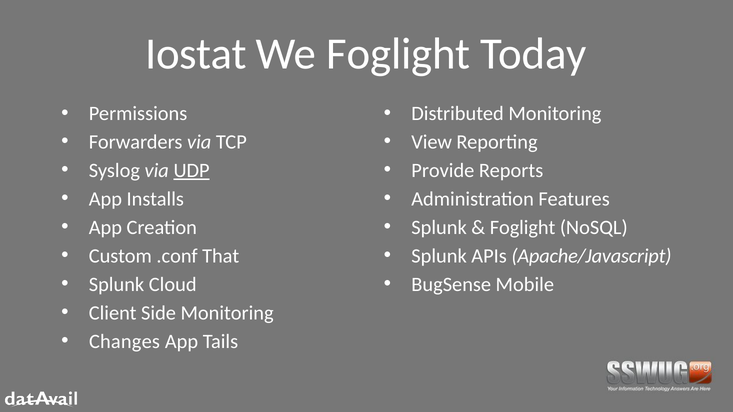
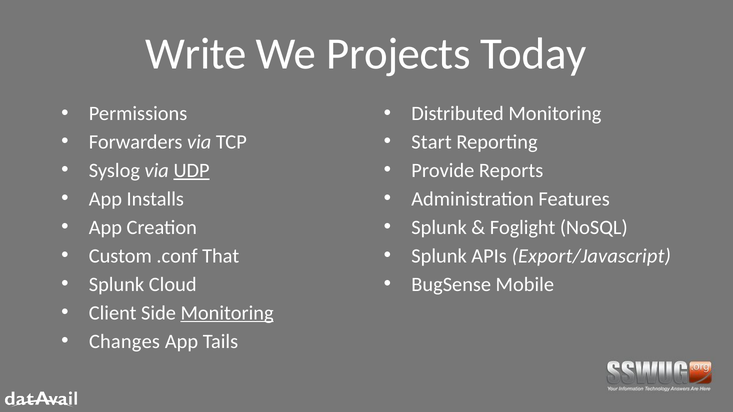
Iostat: Iostat -> Write
We Foglight: Foglight -> Projects
View: View -> Start
Apache/Javascript: Apache/Javascript -> Export/Javascript
Monitoring at (227, 313) underline: none -> present
